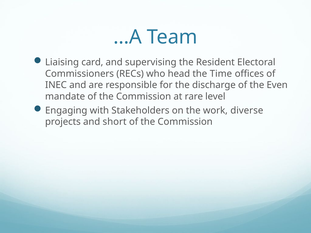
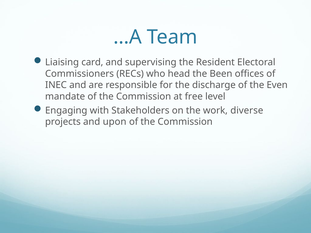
Time: Time -> Been
rare: rare -> free
short: short -> upon
